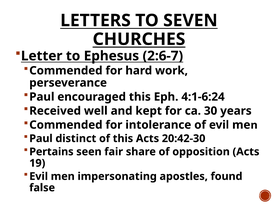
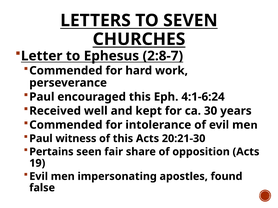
2:6-7: 2:6-7 -> 2:8-7
distinct: distinct -> witness
20:42-30: 20:42-30 -> 20:21-30
